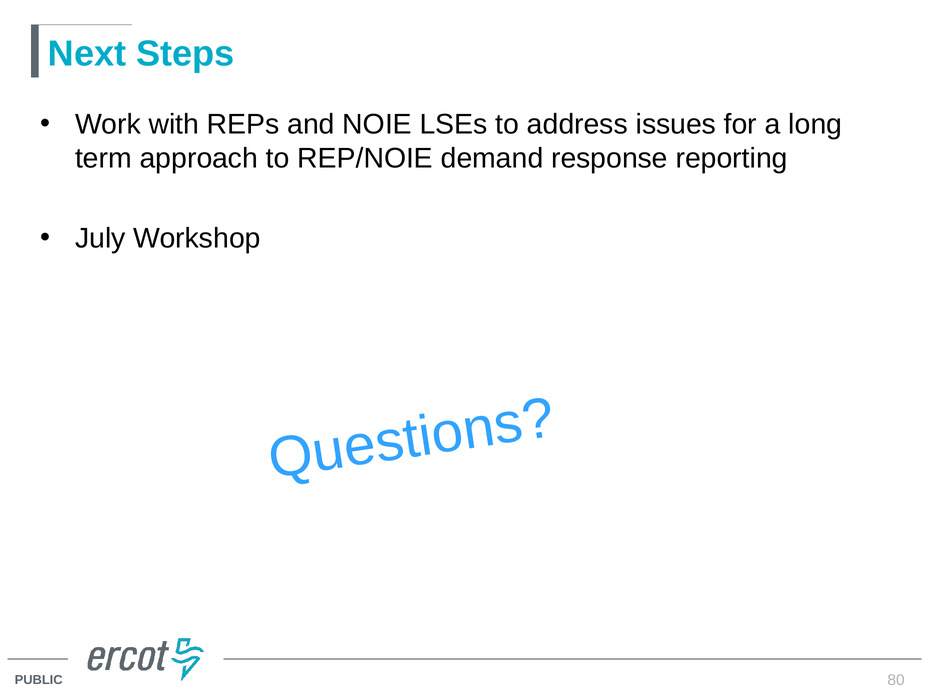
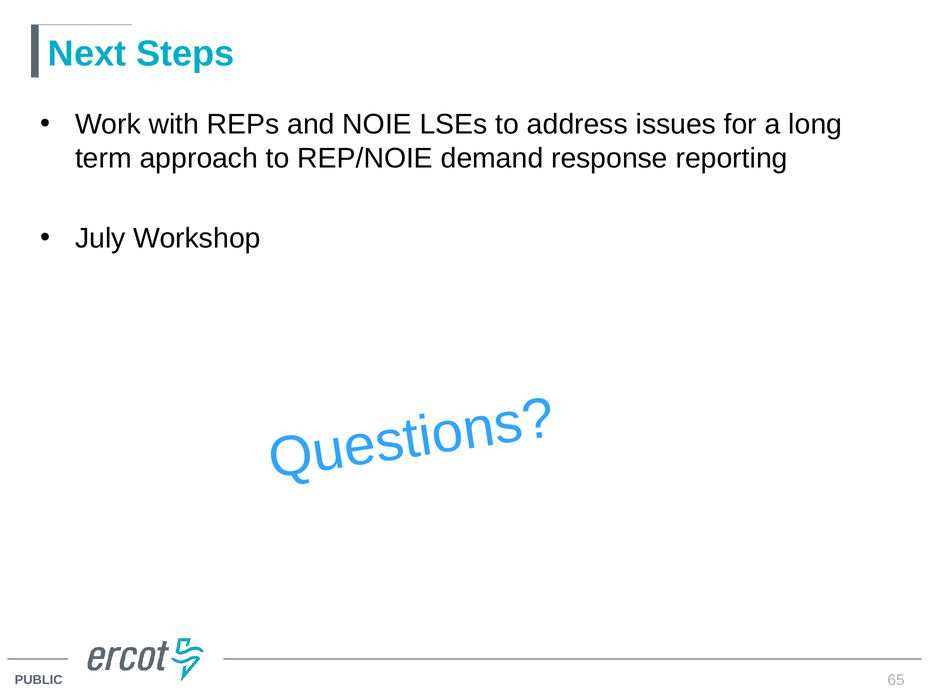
80: 80 -> 65
